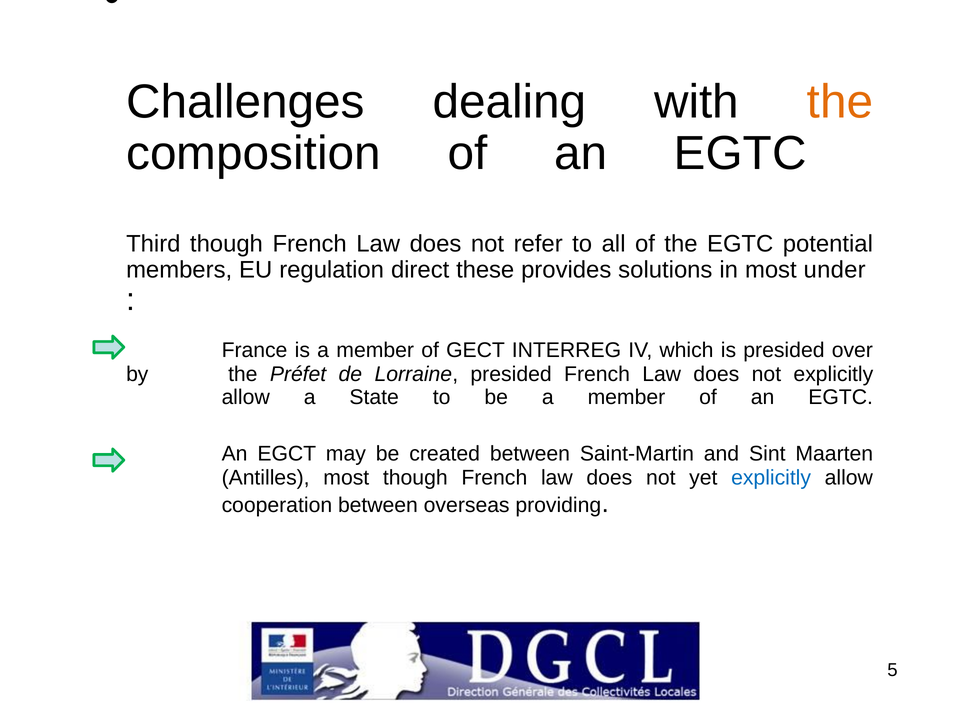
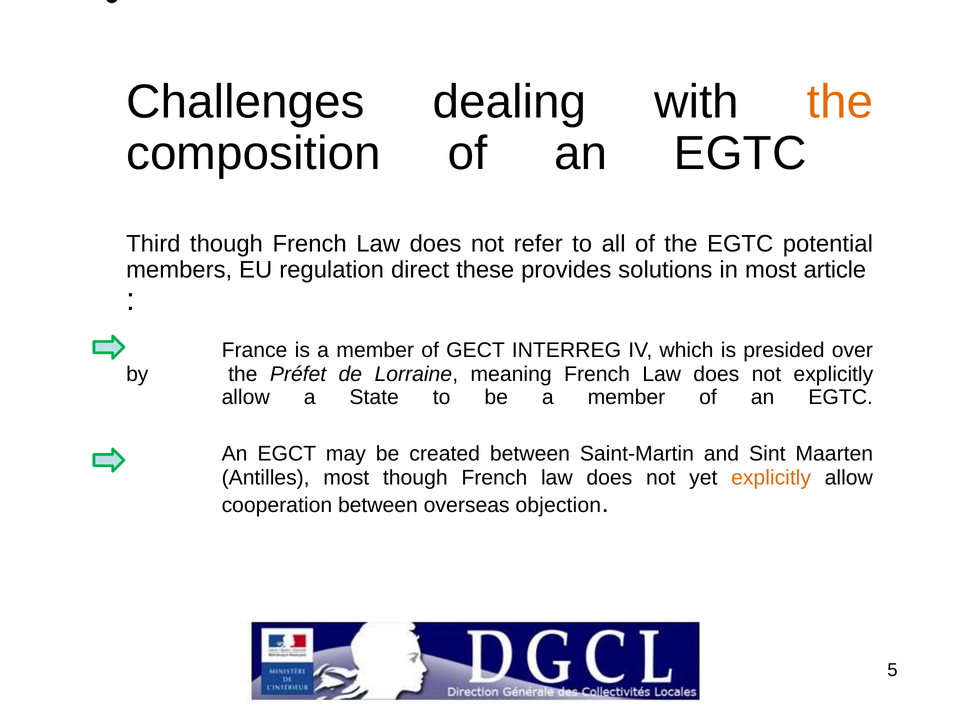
under: under -> article
Lorraine presided: presided -> meaning
explicitly at (771, 477) colour: blue -> orange
providing: providing -> objection
